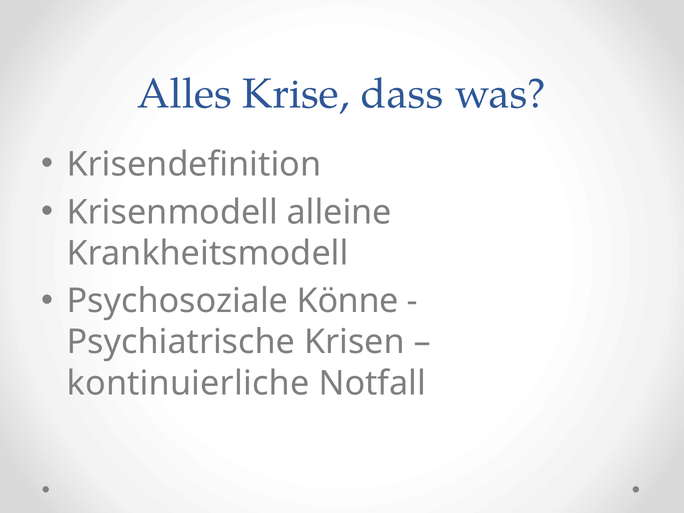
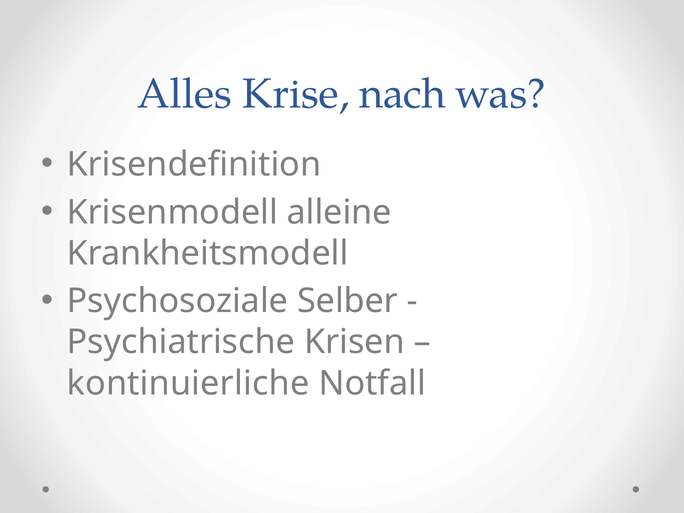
dass: dass -> nach
Könne: Könne -> Selber
